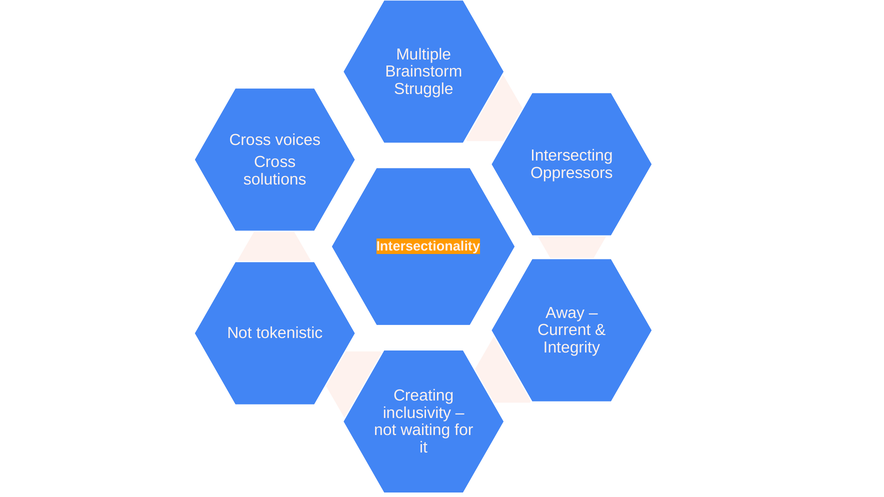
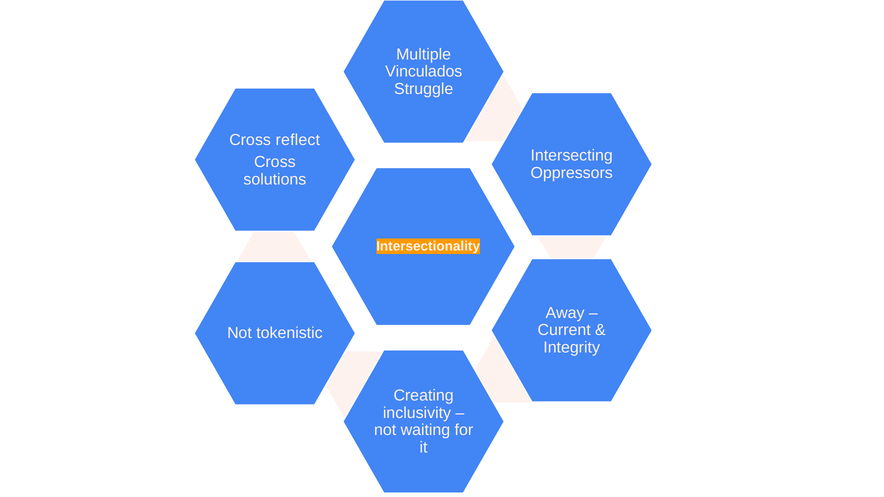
Brainstorm: Brainstorm -> Vinculados
voices: voices -> reflect
